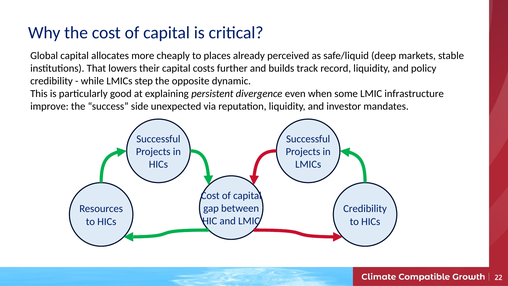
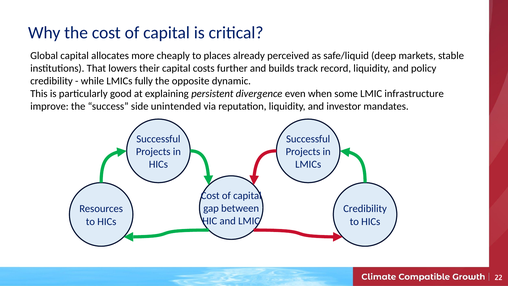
step: step -> fully
unexpected: unexpected -> unintended
